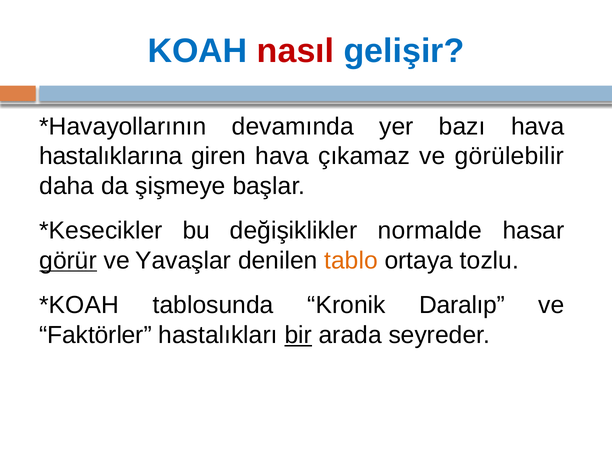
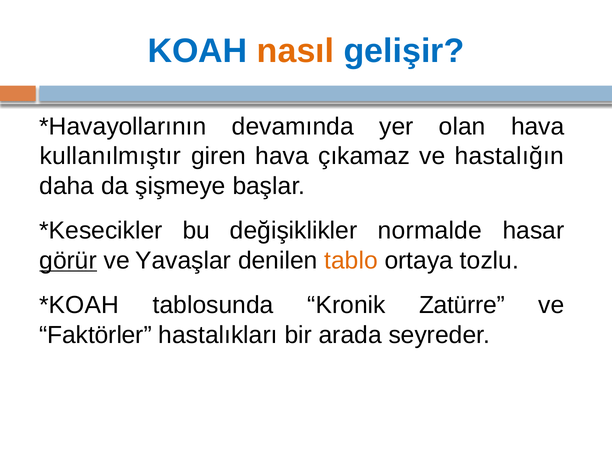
nasıl colour: red -> orange
bazı: bazı -> olan
hastalıklarına: hastalıklarına -> kullanılmıştır
görülebilir: görülebilir -> hastalığın
Daralıp: Daralıp -> Zatürre
bir underline: present -> none
